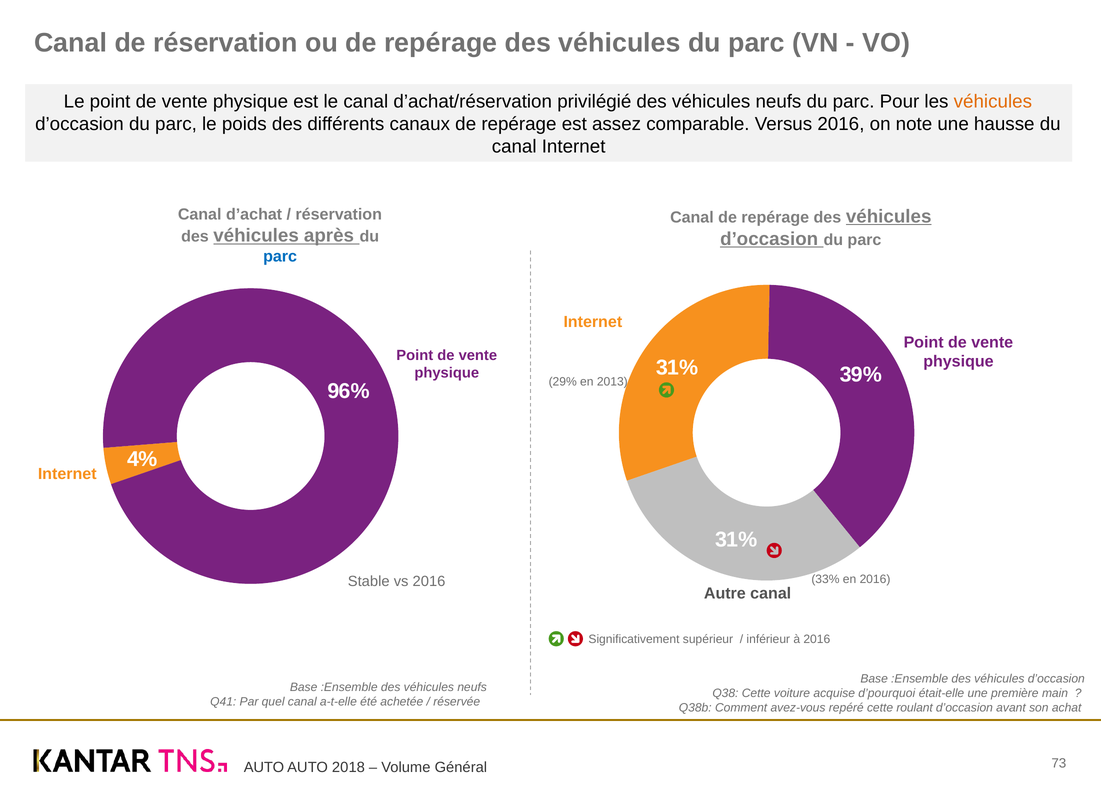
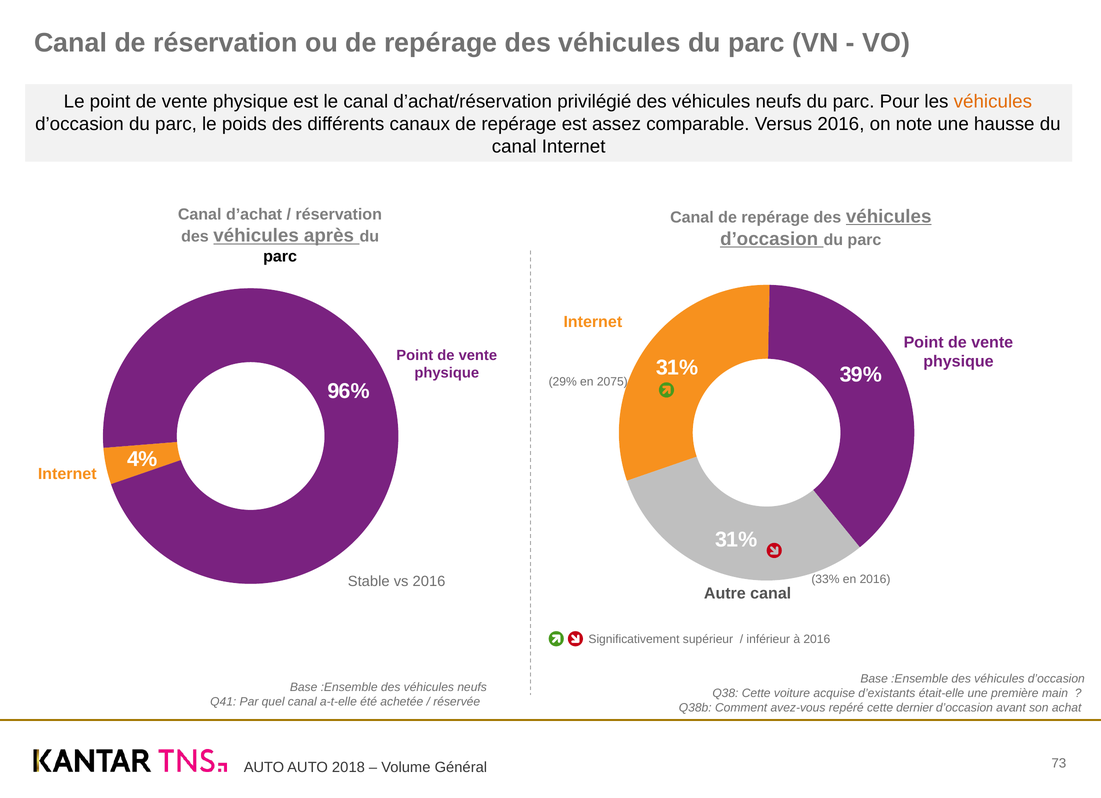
parc at (280, 256) colour: blue -> black
2013: 2013 -> 2075
d’pourquoi: d’pourquoi -> d’existants
roulant: roulant -> dernier
